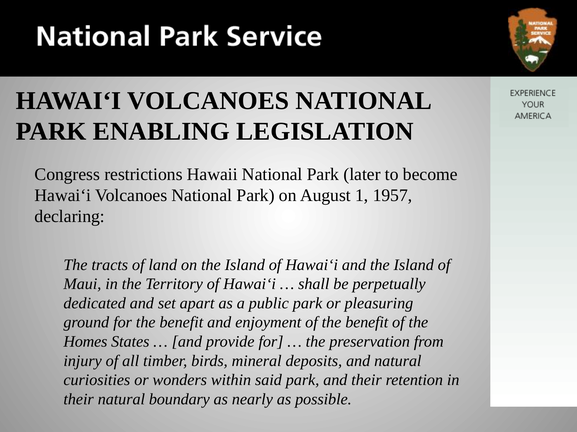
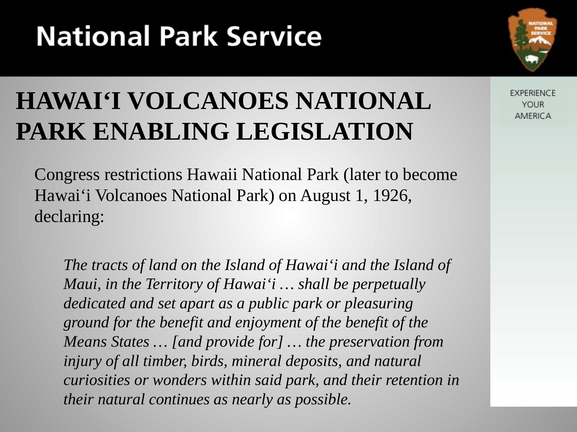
1957: 1957 -> 1926
Homes: Homes -> Means
boundary: boundary -> continues
